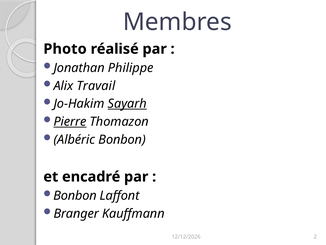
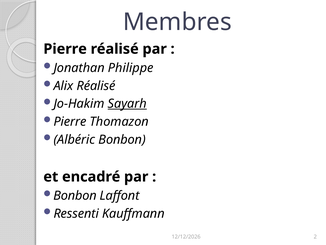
Photo at (65, 49): Photo -> Pierre
Alix Travail: Travail -> Réalisé
Pierre at (70, 121) underline: present -> none
Branger: Branger -> Ressenti
